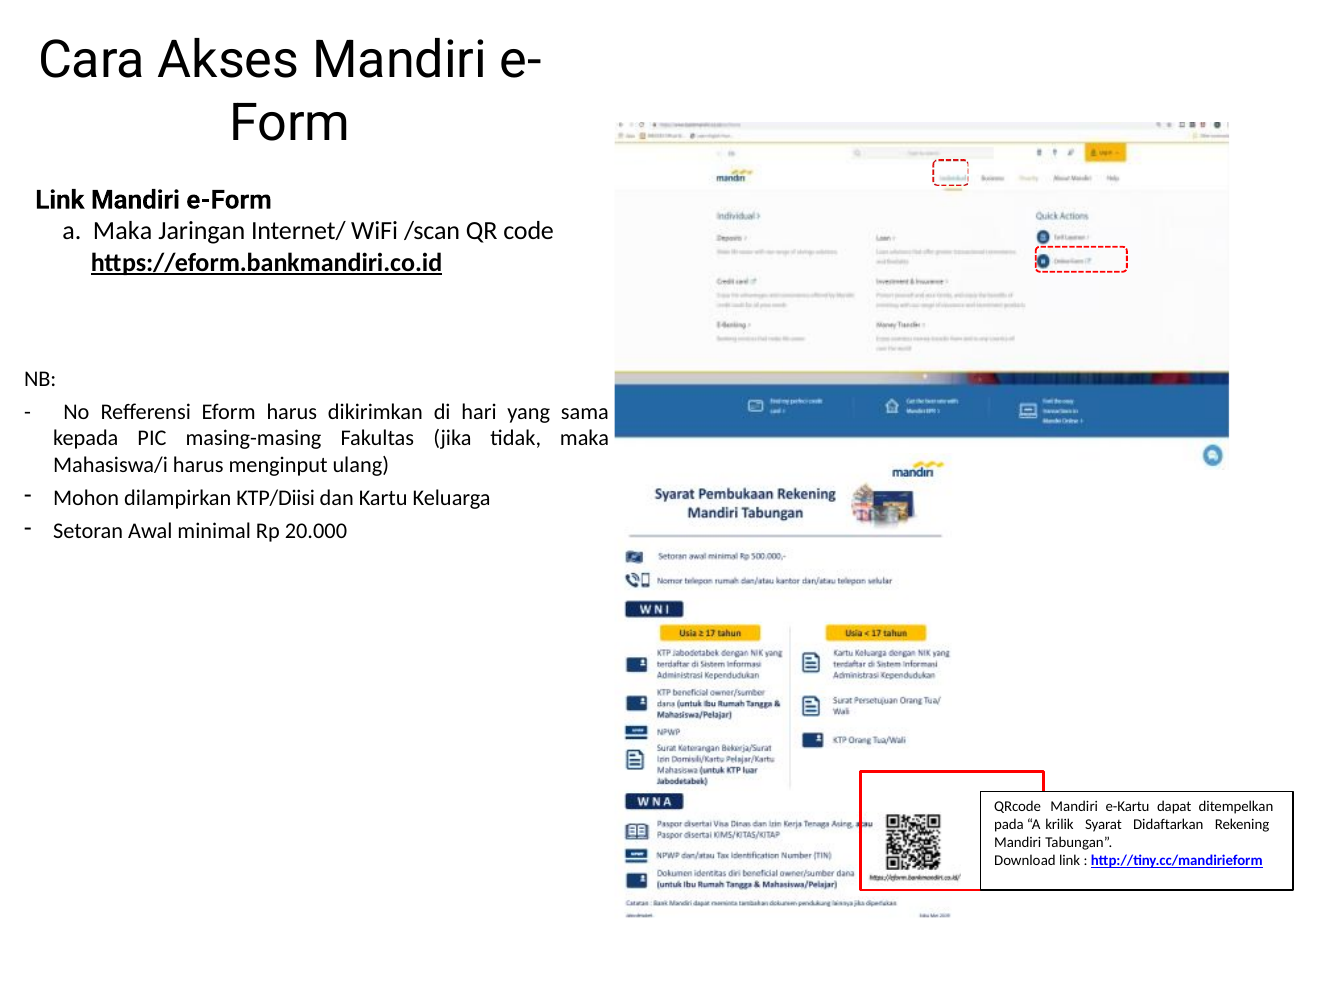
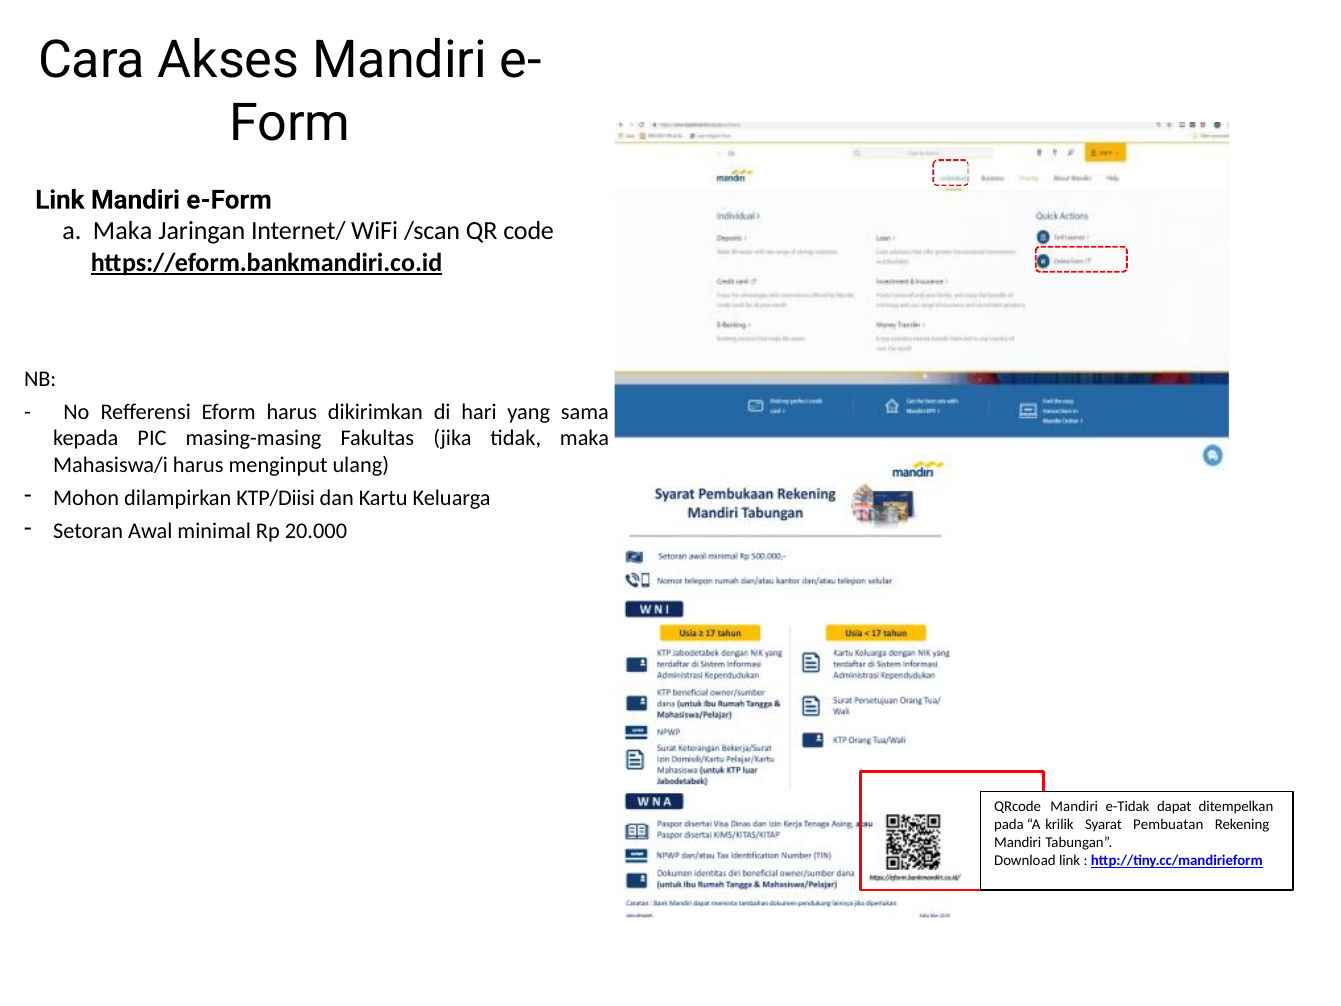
e-Kartu: e-Kartu -> e-Tidak
Didaftarkan: Didaftarkan -> Pembuatan
